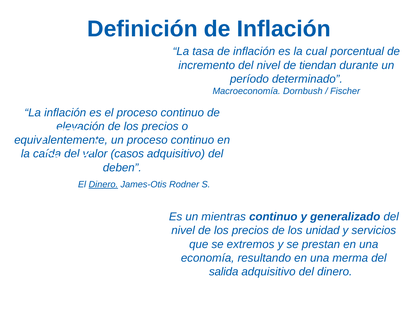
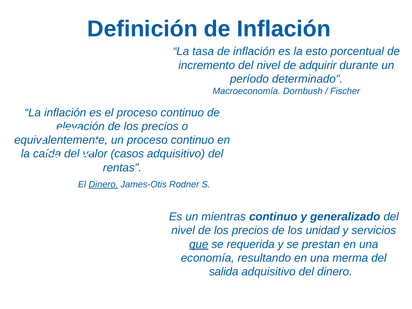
cual: cual -> esto
tiendan: tiendan -> adquirir
deben: deben -> rentas
que underline: none -> present
extremos: extremos -> requerida
